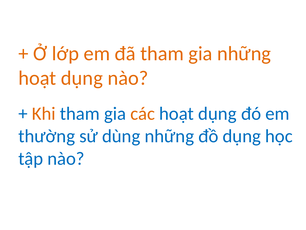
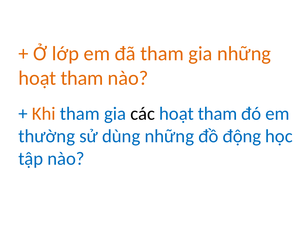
dụng at (82, 78): dụng -> tham
các colour: orange -> black
dụng at (217, 113): dụng -> tham
đồ dụng: dụng -> động
